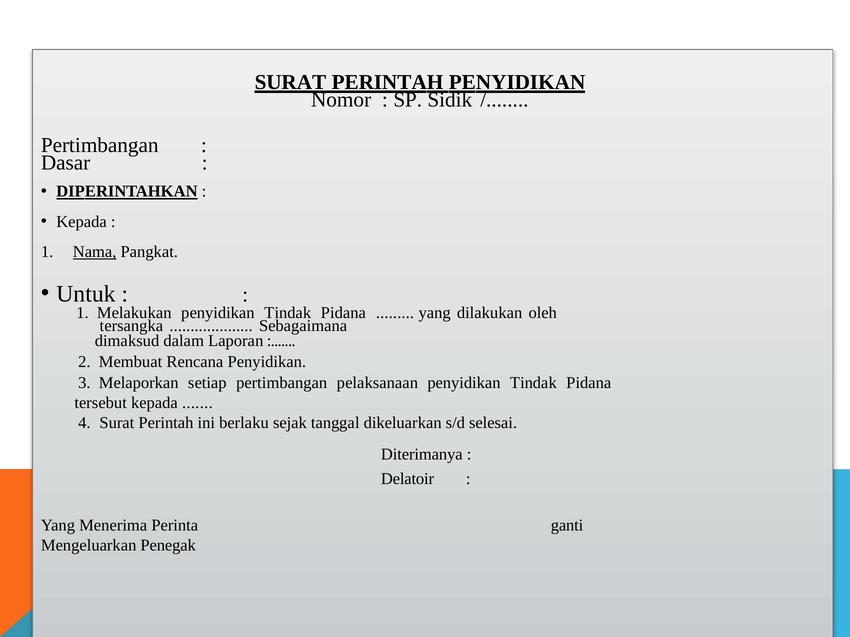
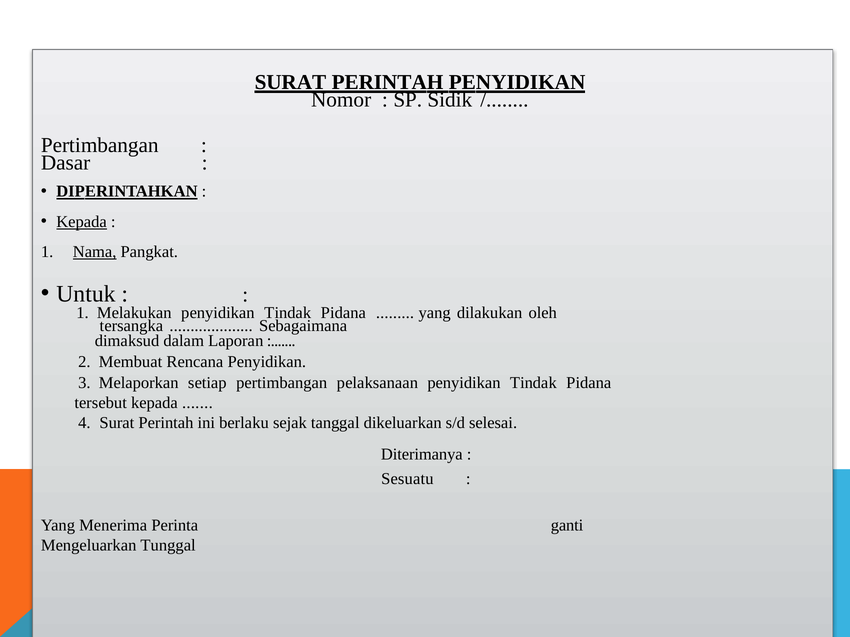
Kepada at (82, 222) underline: none -> present
Delatoir: Delatoir -> Sesuatu
Penegak: Penegak -> Tunggal
